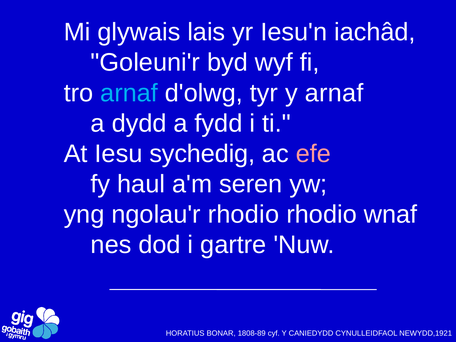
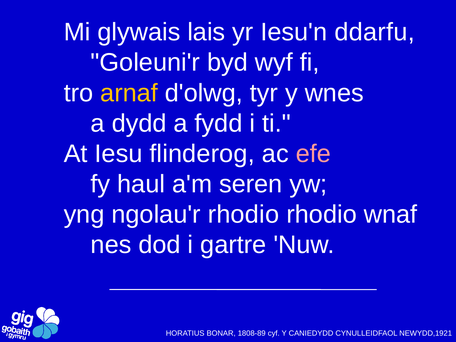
iachâd: iachâd -> ddarfu
arnaf at (129, 93) colour: light blue -> yellow
y arnaf: arnaf -> wnes
sychedig: sychedig -> flinderog
